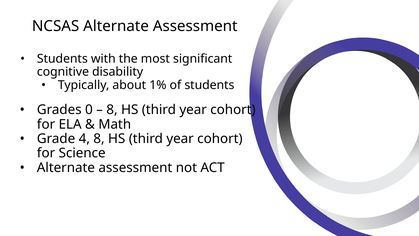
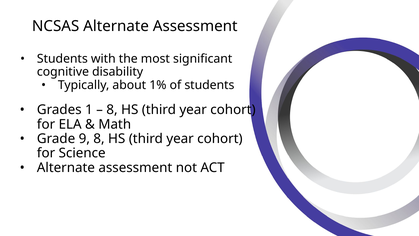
0: 0 -> 1
4: 4 -> 9
